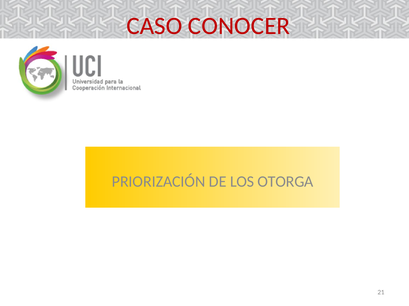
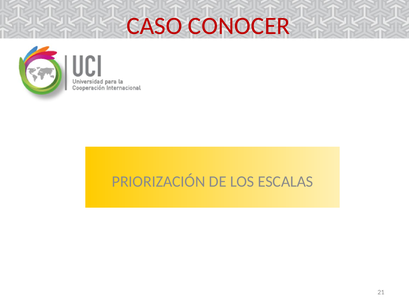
OTORGA: OTORGA -> ESCALAS
